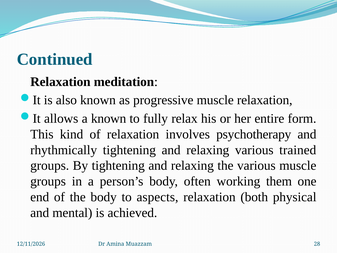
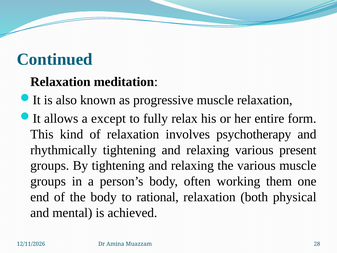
a known: known -> except
trained: trained -> present
aspects: aspects -> rational
